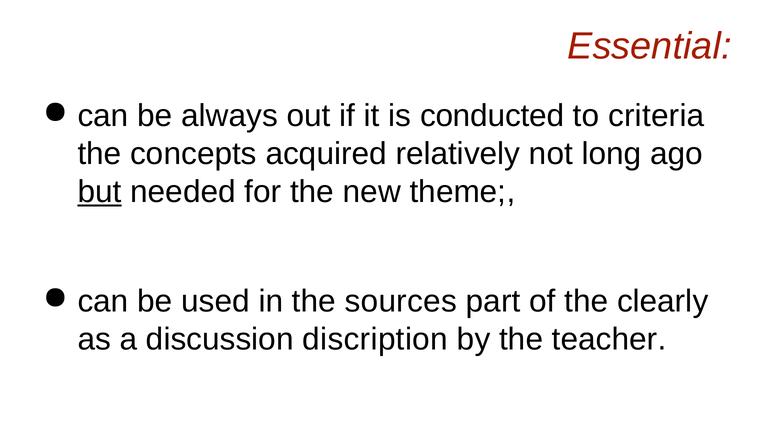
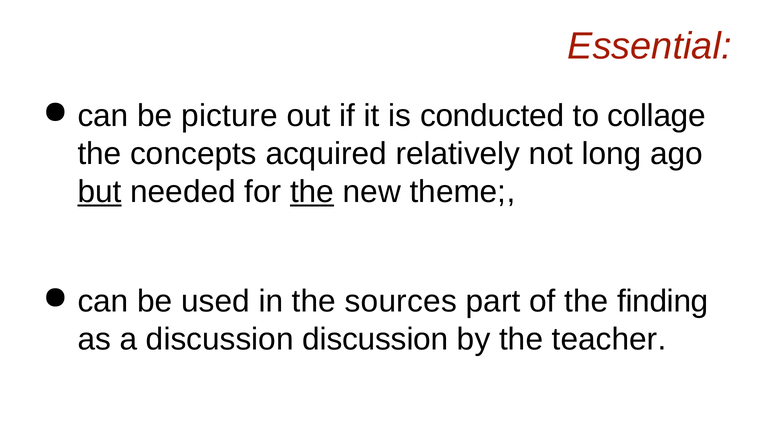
always: always -> picture
criteria: criteria -> collage
the at (312, 192) underline: none -> present
clearly: clearly -> finding
discussion discription: discription -> discussion
